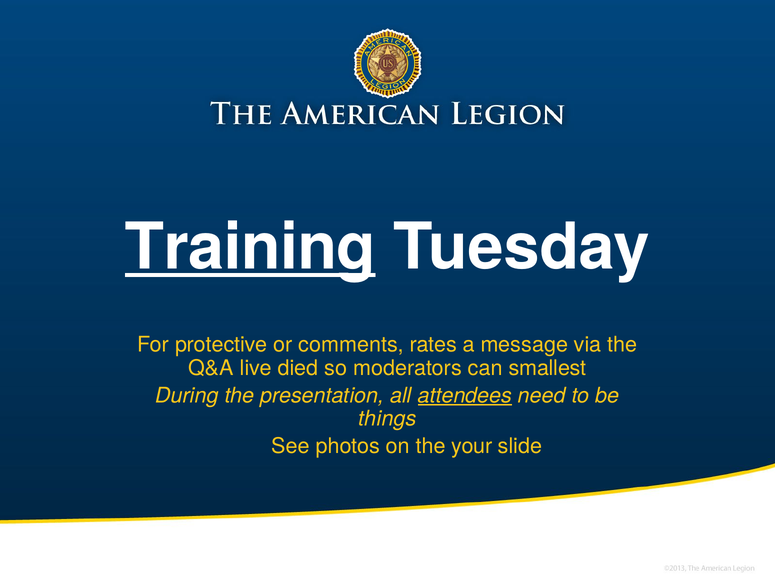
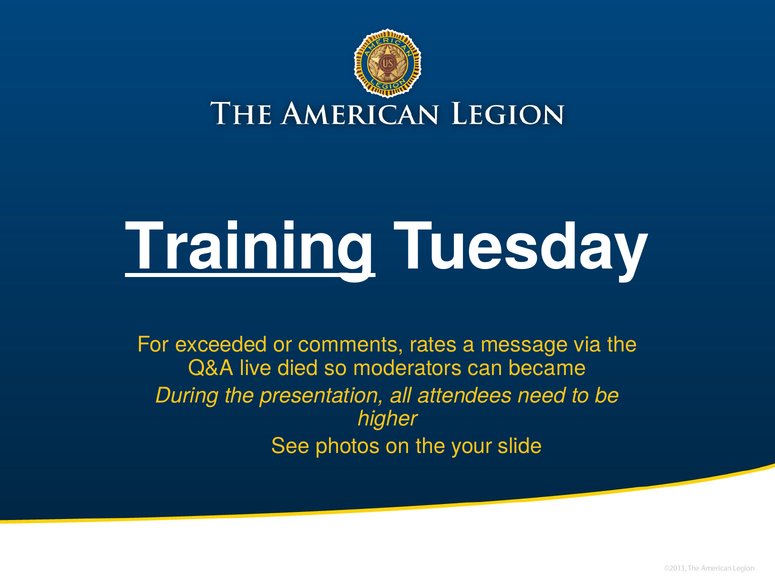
protective: protective -> exceeded
smallest: smallest -> became
attendees underline: present -> none
things: things -> higher
